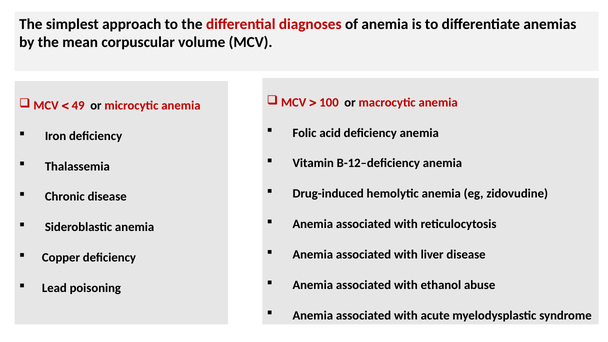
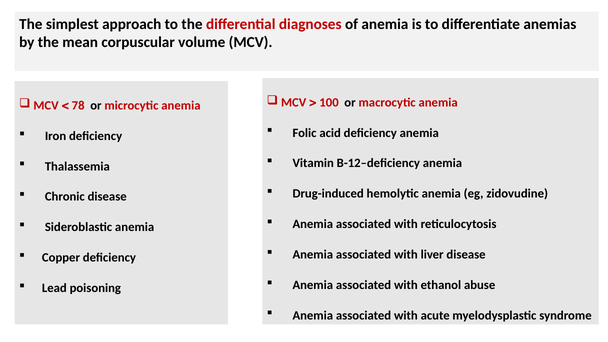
49: 49 -> 78
